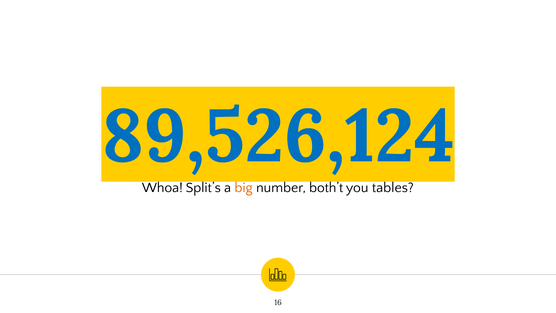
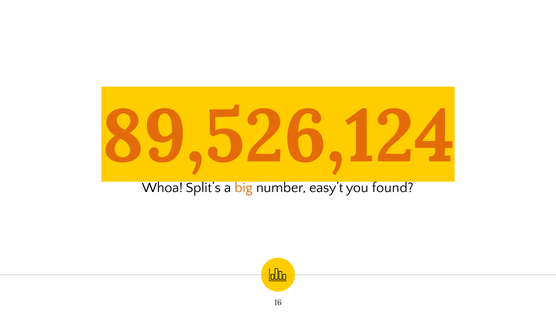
89,526,124 colour: blue -> orange
both’t: both’t -> easy’t
tables: tables -> found
